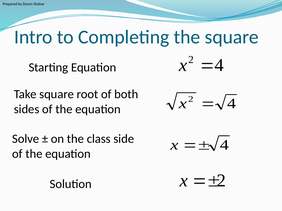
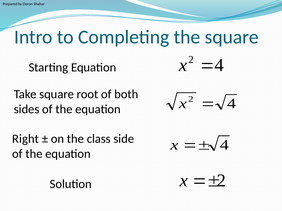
Solve: Solve -> Right
